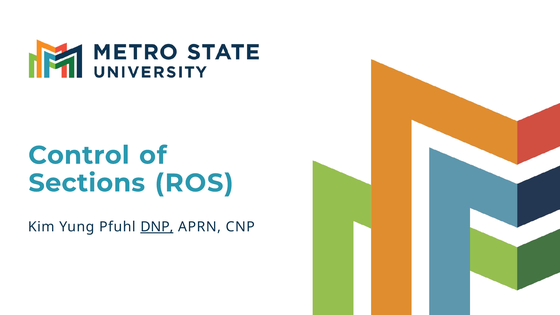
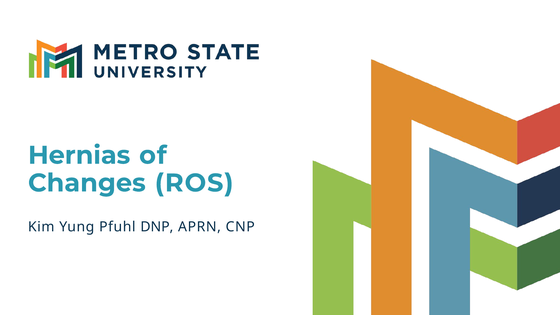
Control: Control -> Hernias
Sections: Sections -> Changes
DNP underline: present -> none
